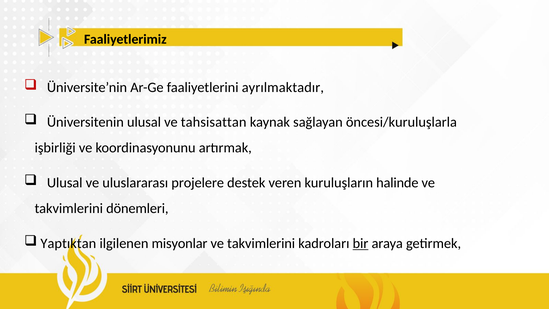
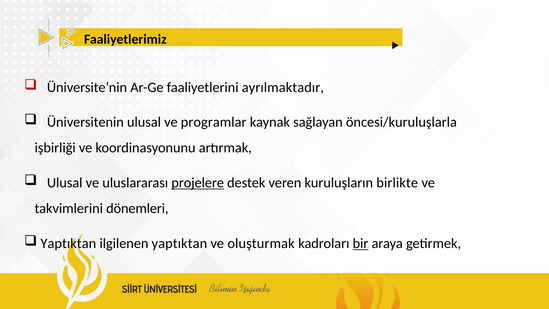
tahsisattan: tahsisattan -> programlar
projelere underline: none -> present
halinde: halinde -> birlikte
ilgilenen misyonlar: misyonlar -> yaptıktan
takvimlerini at (261, 243): takvimlerini -> oluşturmak
